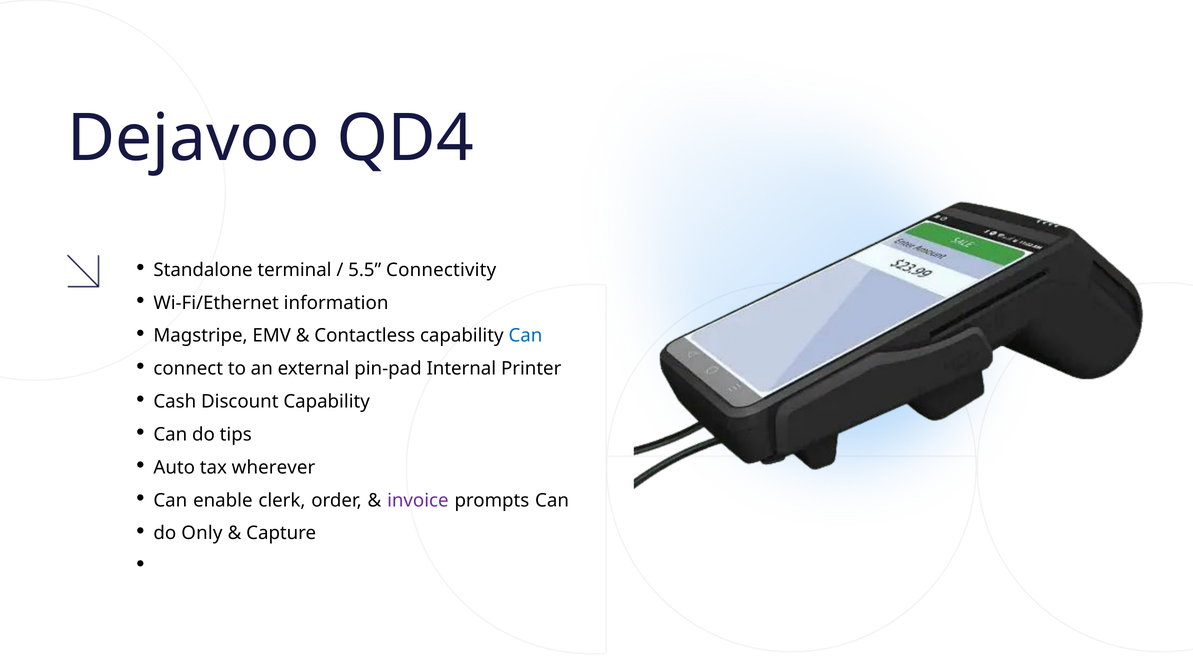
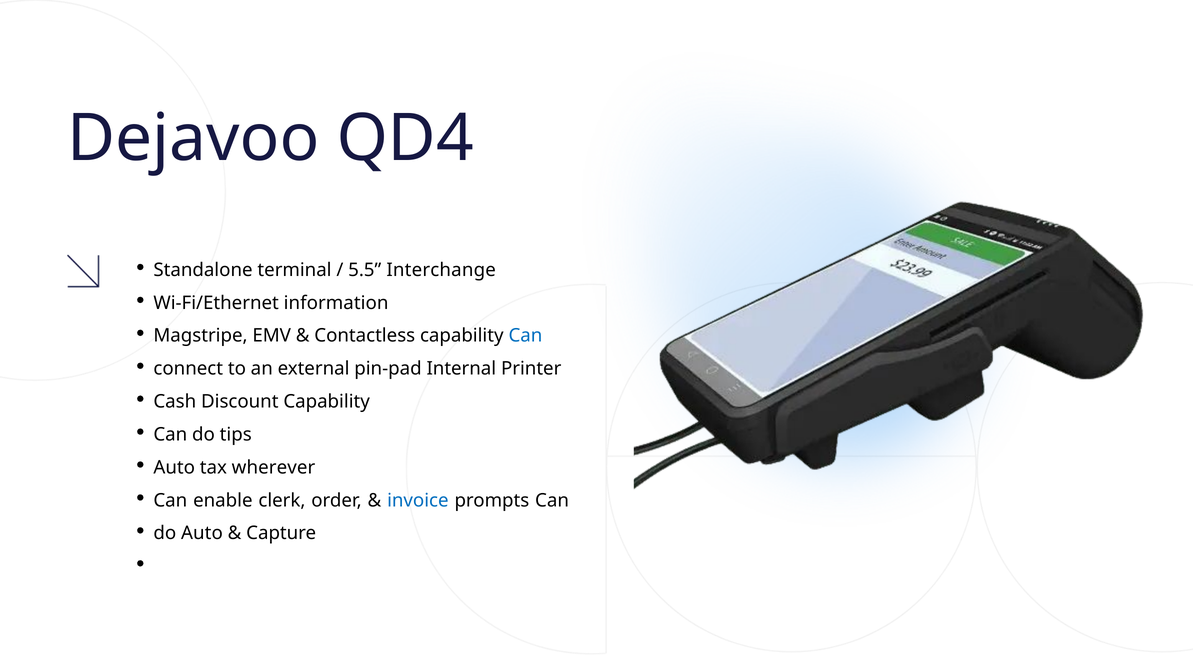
Connectivity: Connectivity -> Interchange
invoice colour: purple -> blue
do Only: Only -> Auto
